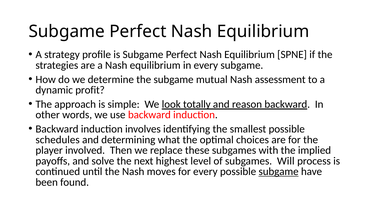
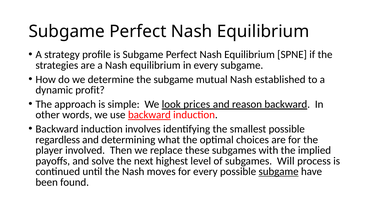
assessment: assessment -> established
totally: totally -> prices
backward at (149, 115) underline: none -> present
schedules: schedules -> regardless
